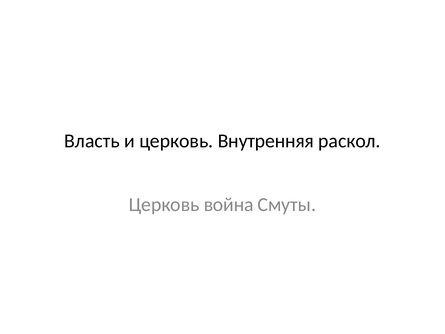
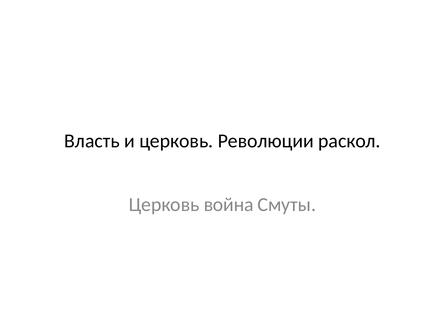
Внутренняя: Внутренняя -> Революции
